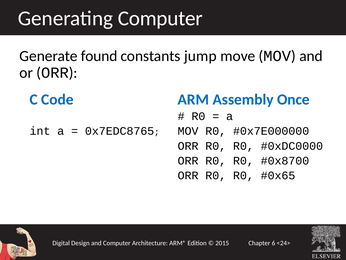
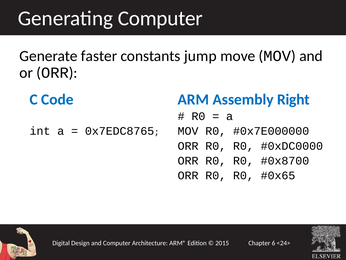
found: found -> faster
Once: Once -> Right
